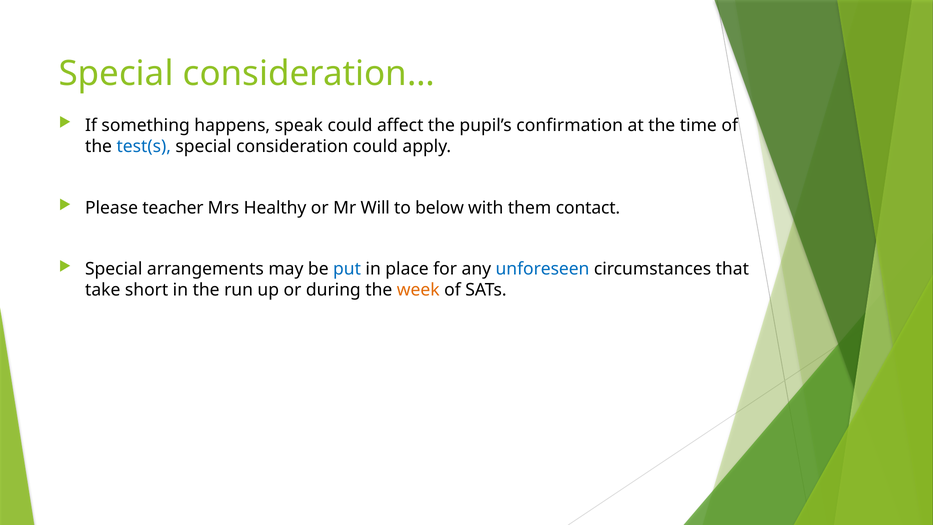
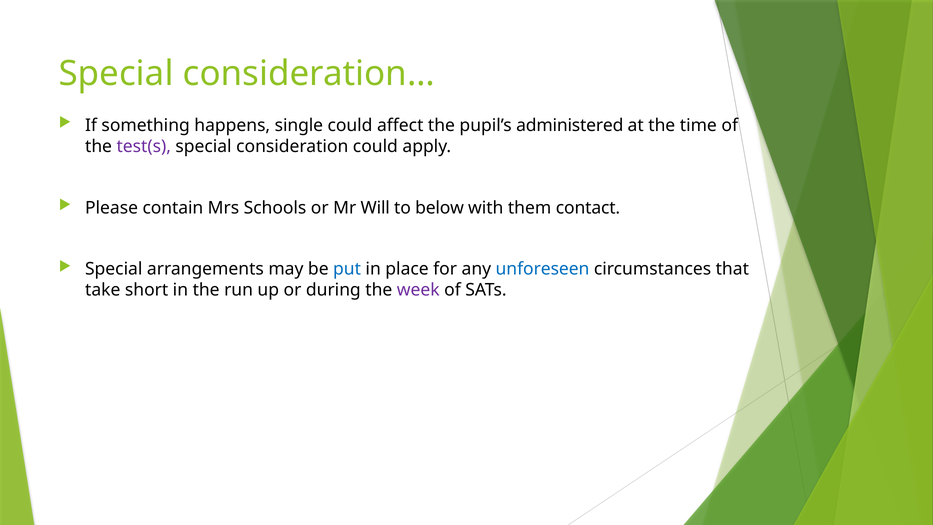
speak: speak -> single
confirmation: confirmation -> administered
test(s colour: blue -> purple
teacher: teacher -> contain
Healthy: Healthy -> Schools
week colour: orange -> purple
